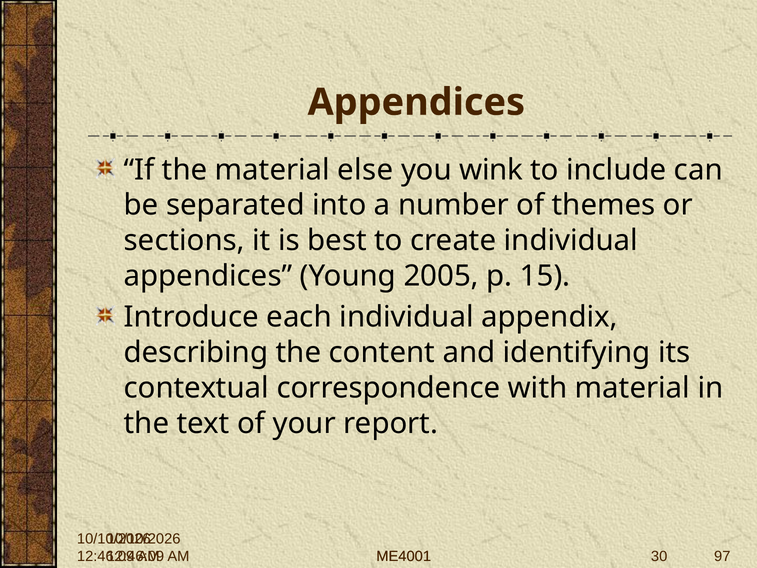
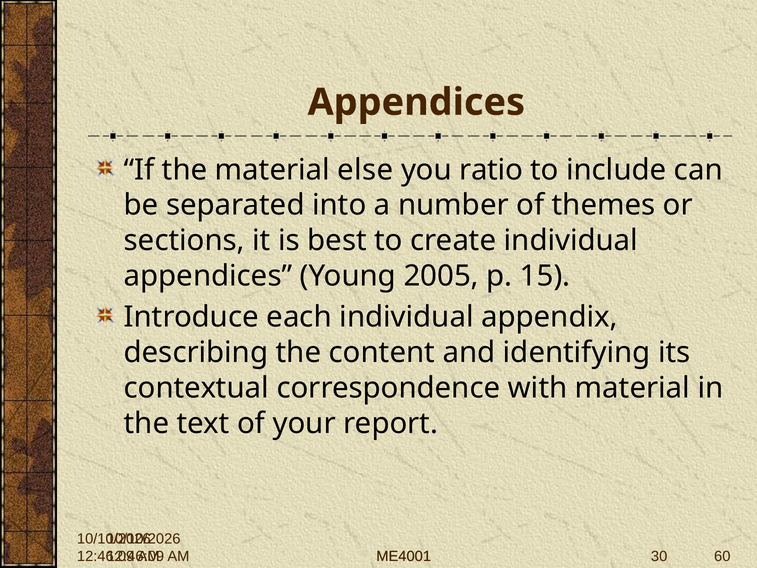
wink: wink -> ratio
97: 97 -> 60
